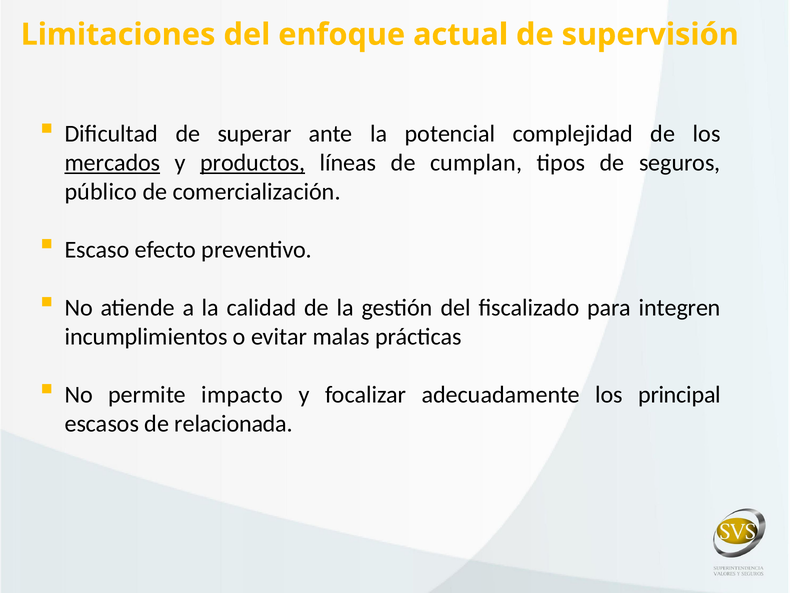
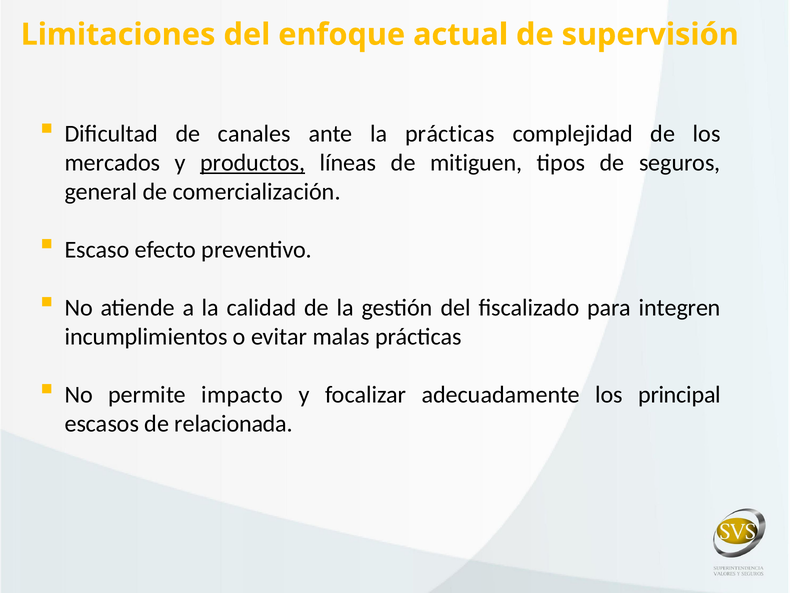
superar: superar -> canales
la potencial: potencial -> prácticas
mercados underline: present -> none
cumplan: cumplan -> mitiguen
público: público -> general
